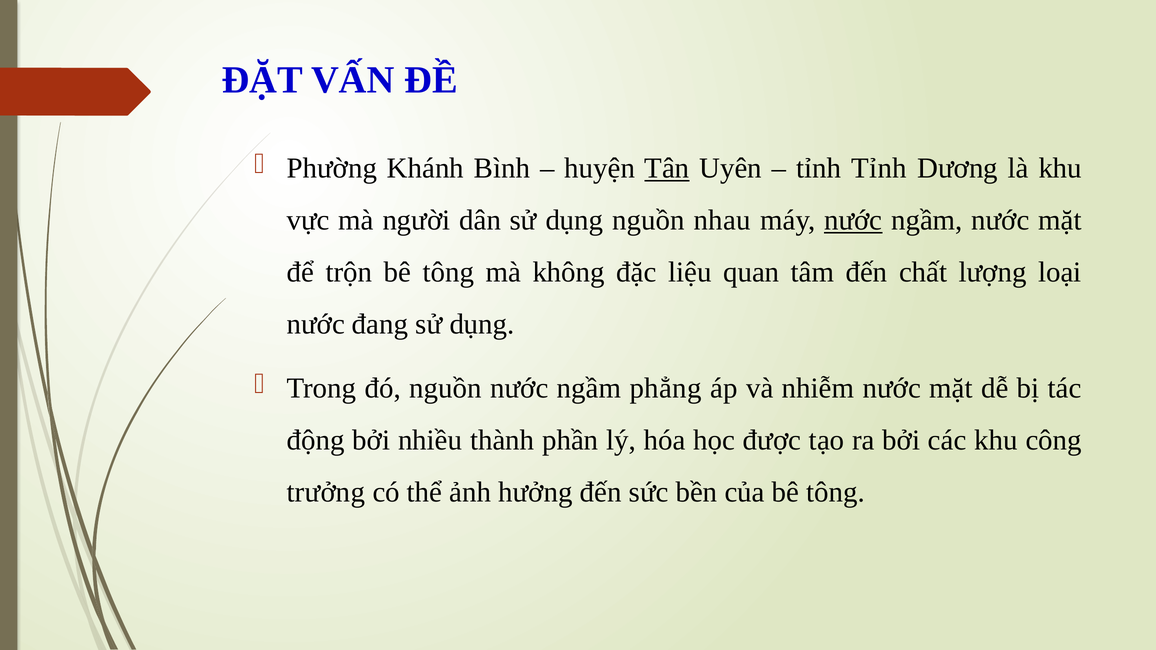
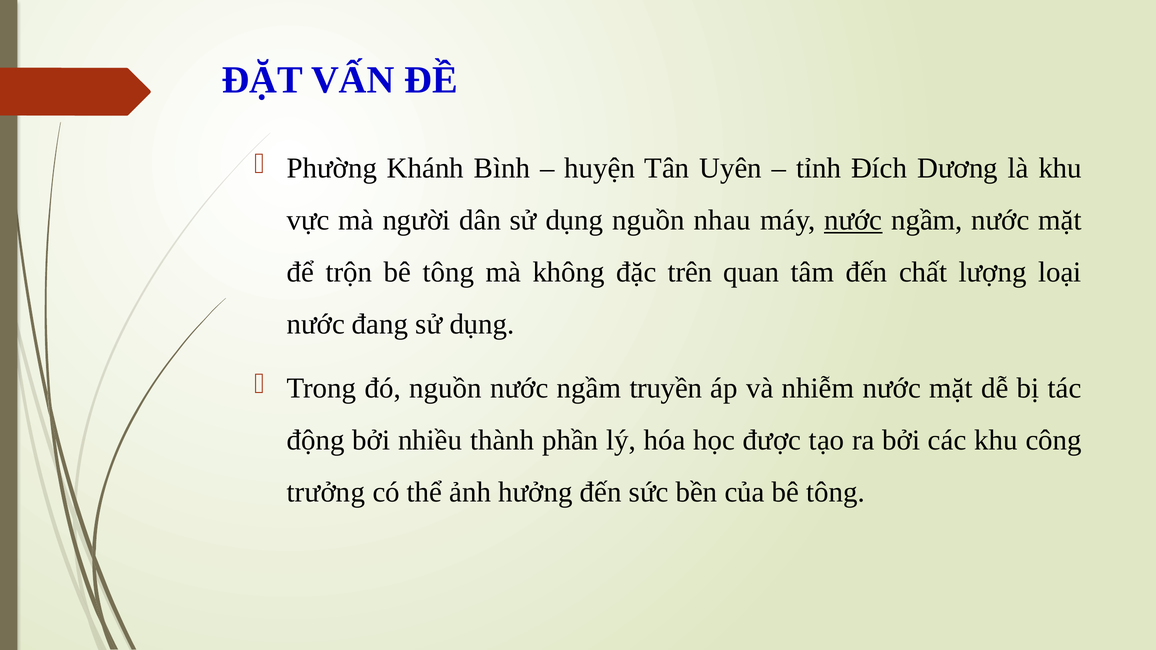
Tân underline: present -> none
tỉnh Tỉnh: Tỉnh -> Đích
liệu: liệu -> trên
phẳng: phẳng -> truyền
